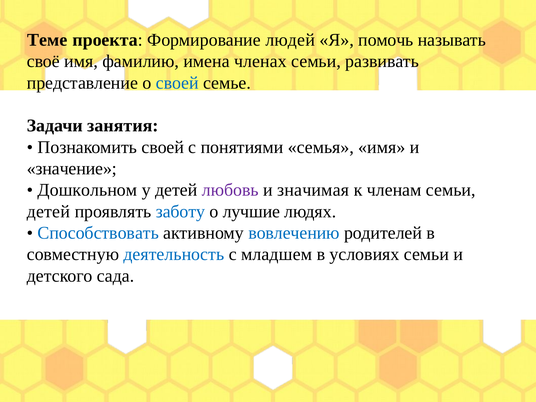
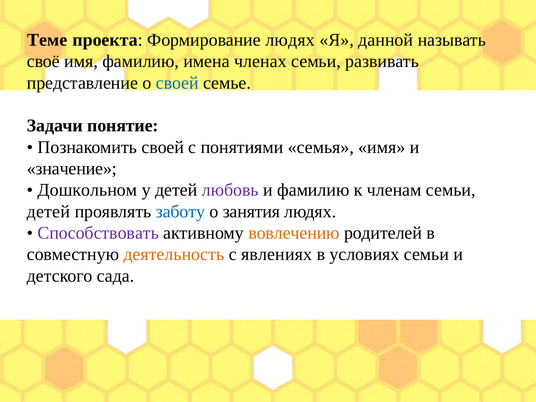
Формирование людей: людей -> людях
помочь: помочь -> данной
занятия: занятия -> понятие
и значимая: значимая -> фамилию
лучшие: лучшие -> занятия
Способствовать colour: blue -> purple
вовлечению colour: blue -> orange
деятельность colour: blue -> orange
младшем: младшем -> явлениях
